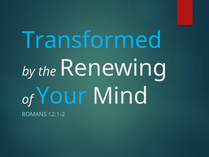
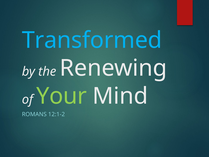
Your colour: light blue -> light green
